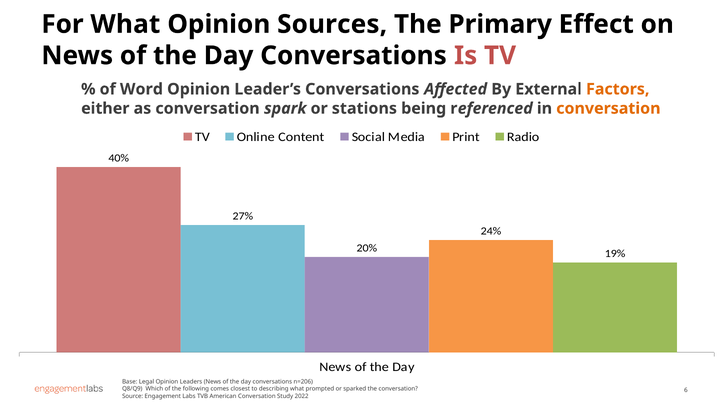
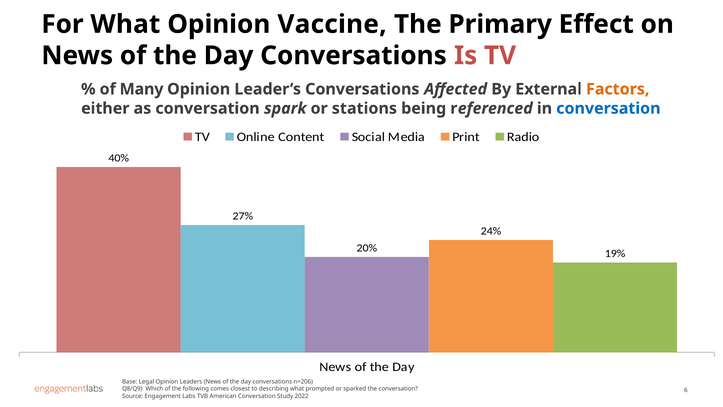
Sources: Sources -> Vaccine
Word: Word -> Many
conversation at (608, 108) colour: orange -> blue
